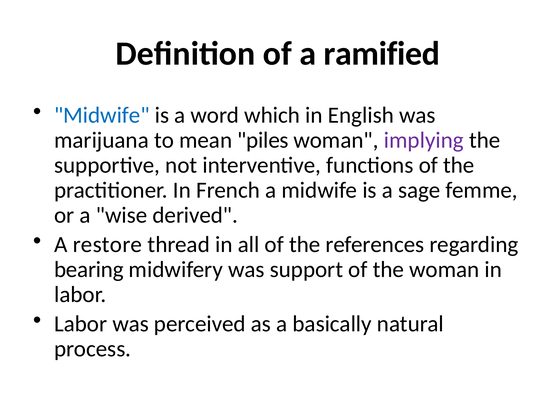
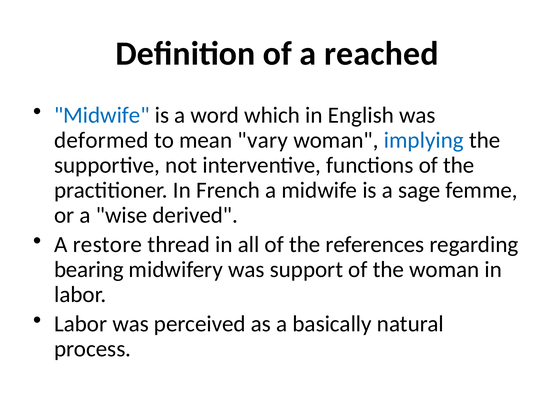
ramified: ramified -> reached
marijuana: marijuana -> deformed
piles: piles -> vary
implying colour: purple -> blue
